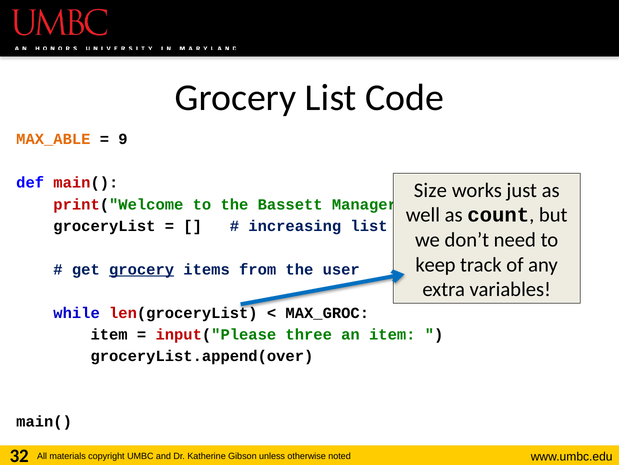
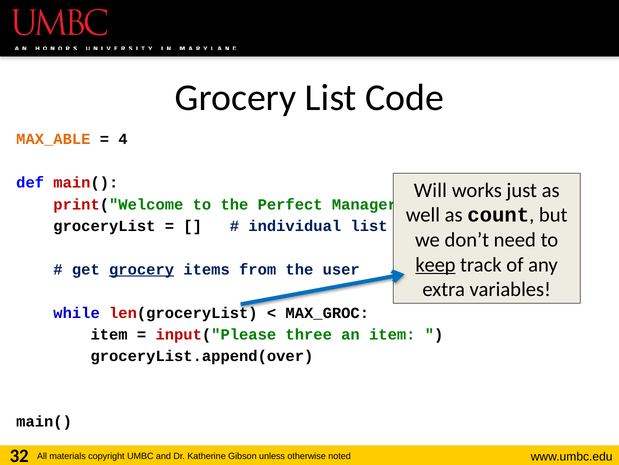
9: 9 -> 4
Size: Size -> Will
Bassett: Bassett -> Perfect
increasing: increasing -> individual
keep underline: none -> present
